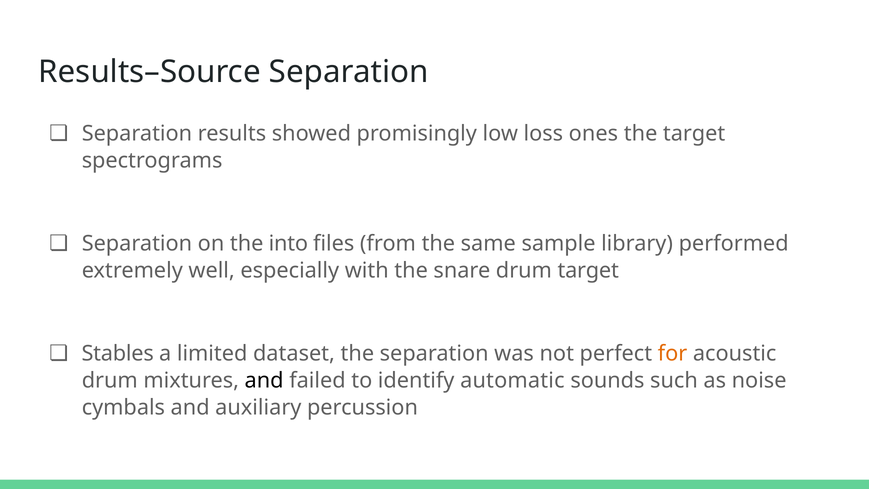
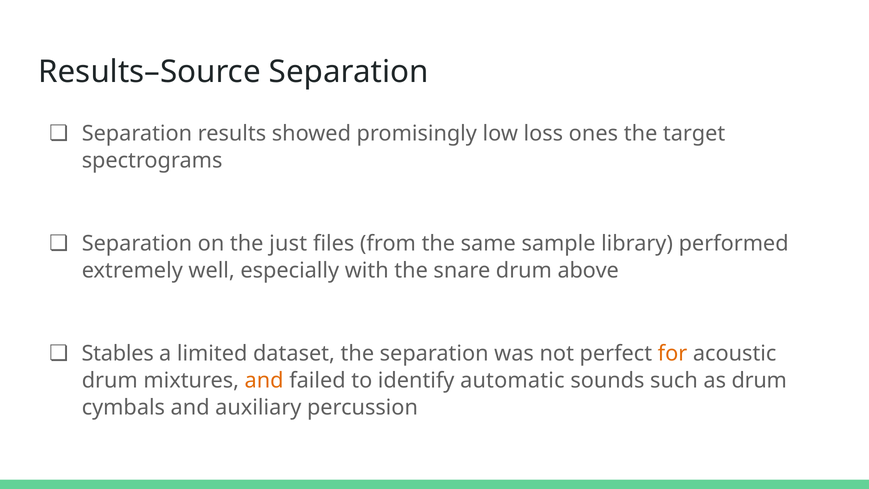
into: into -> just
drum target: target -> above
and at (264, 380) colour: black -> orange
as noise: noise -> drum
